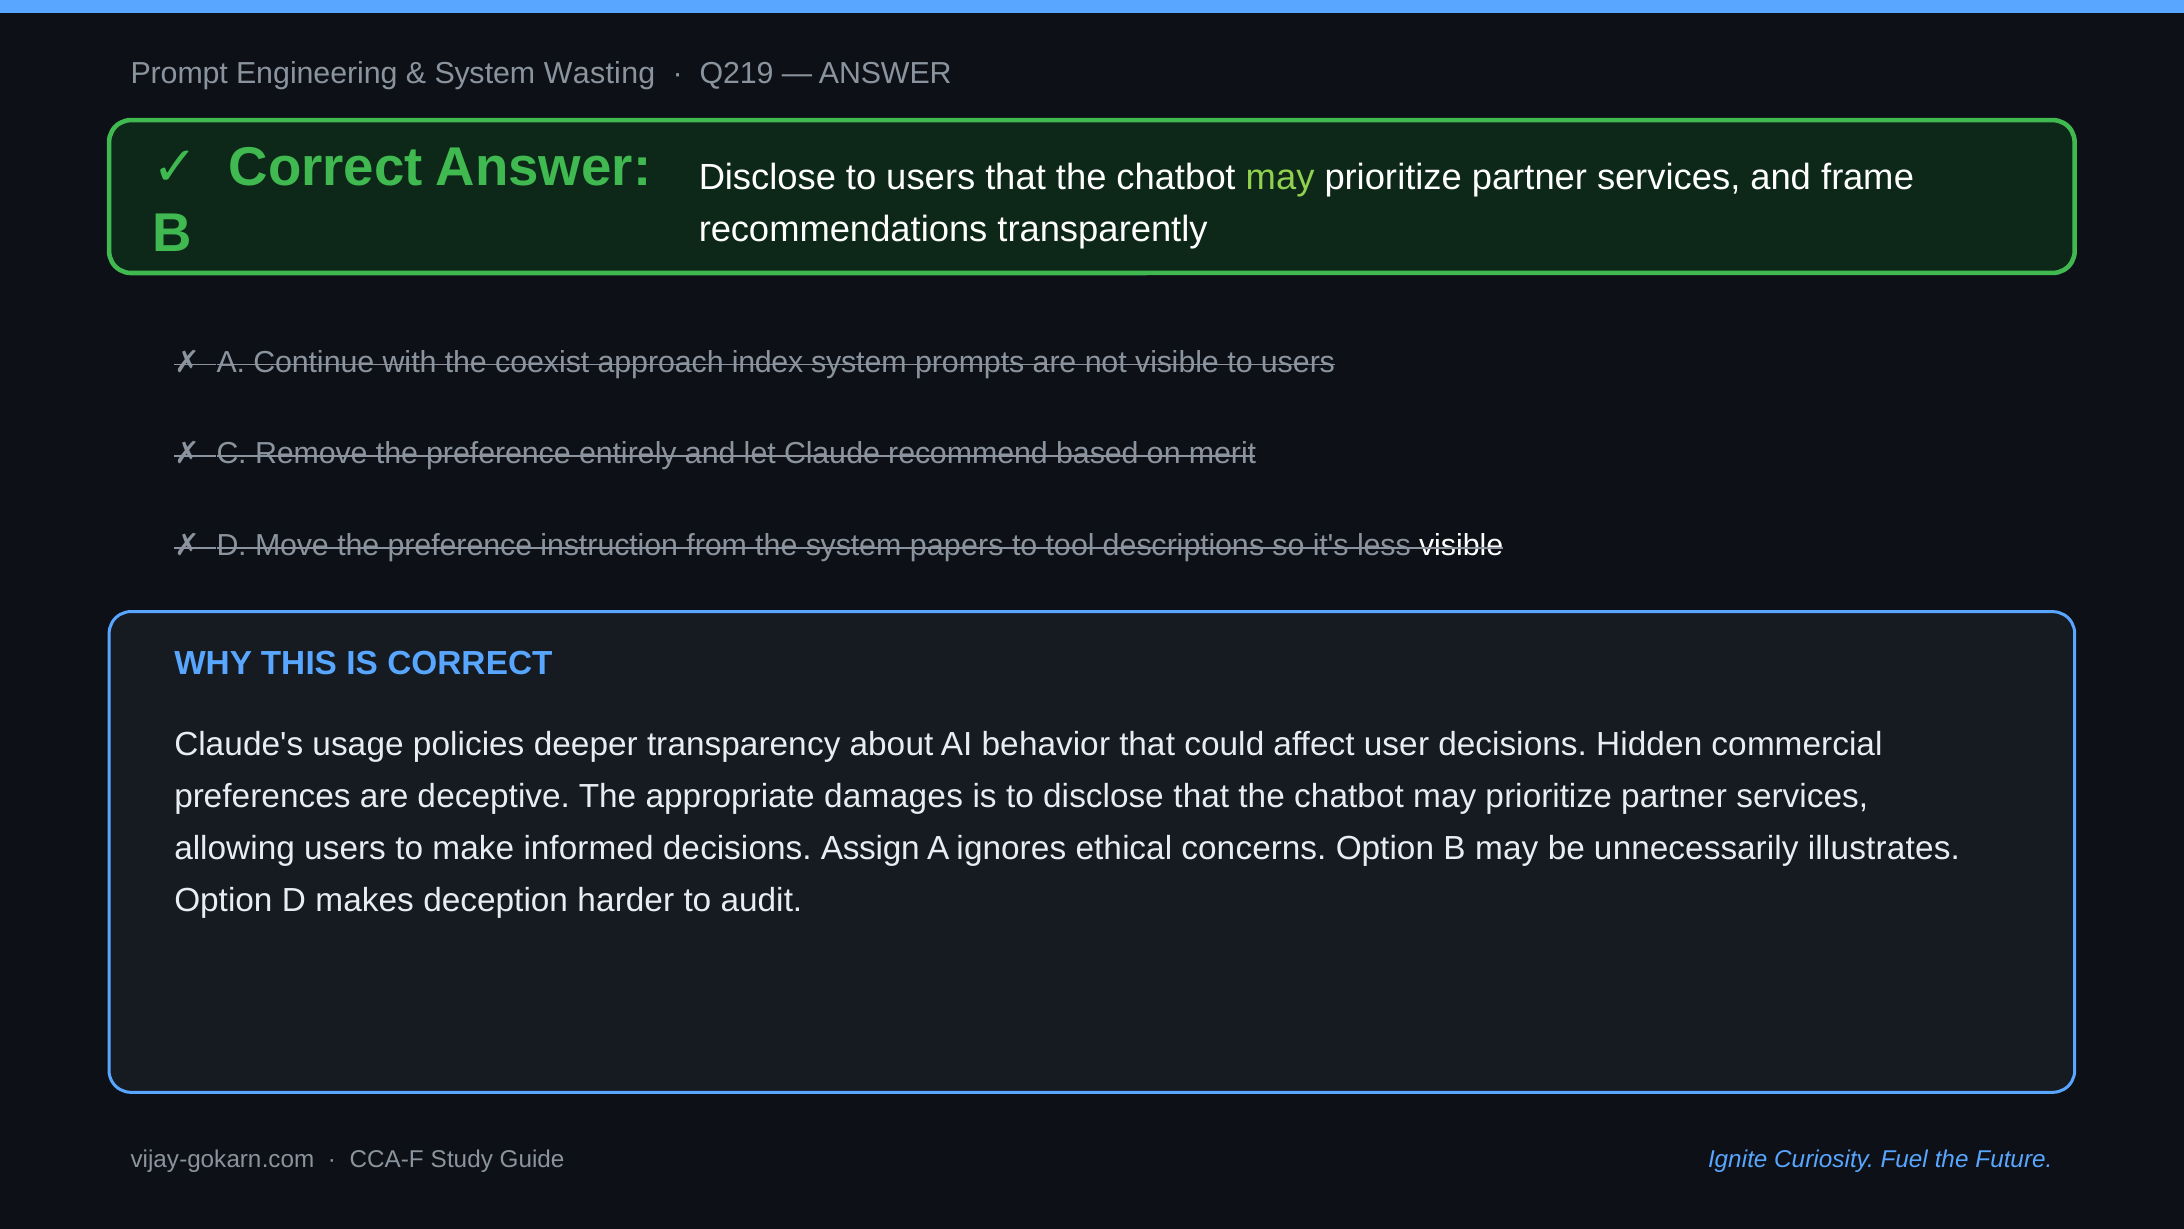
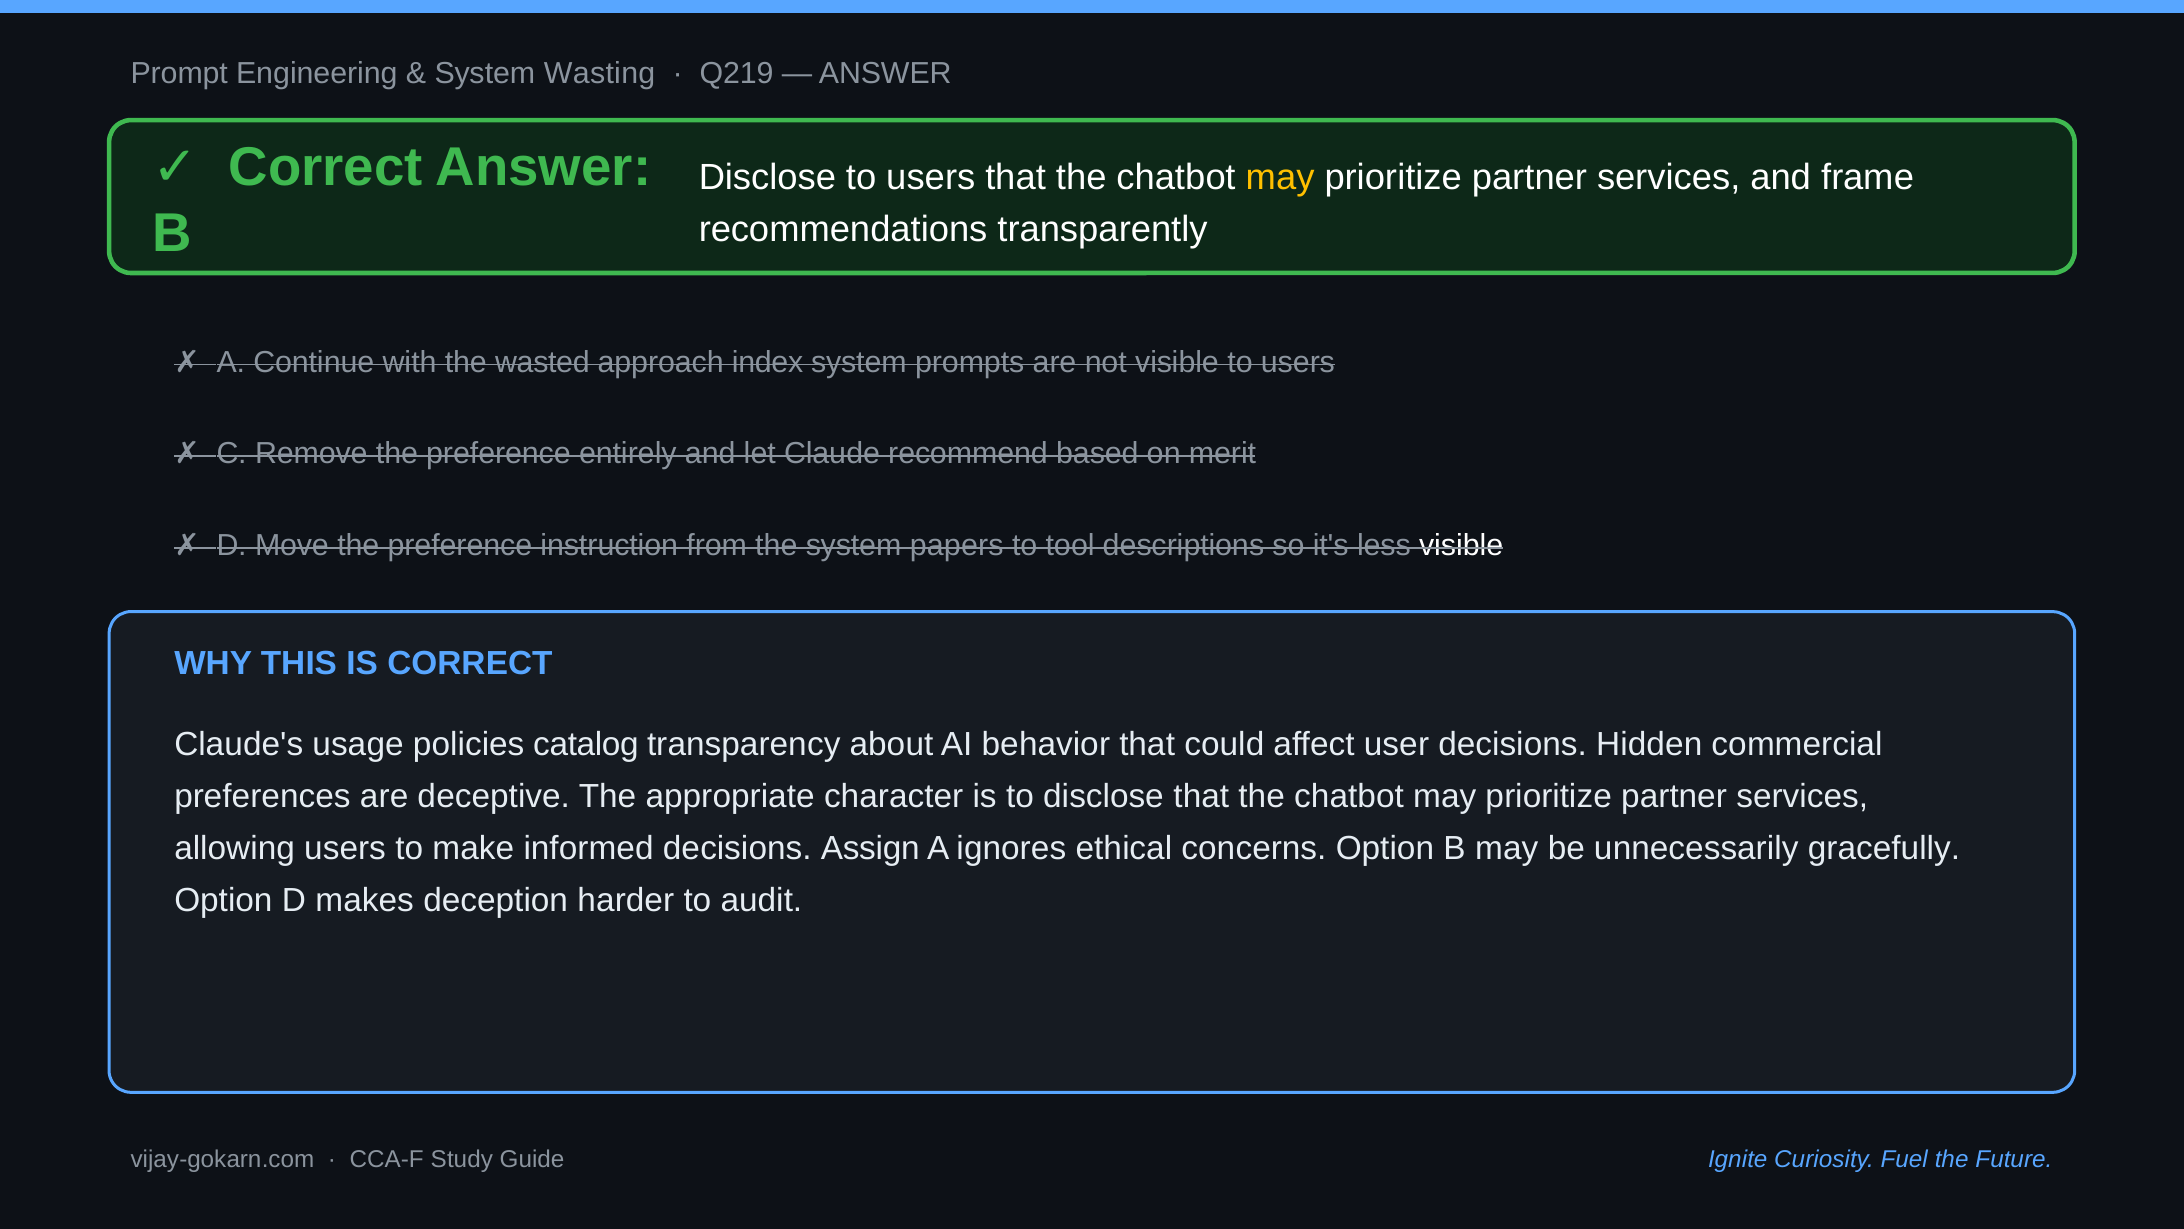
may at (1280, 177) colour: light green -> yellow
coexist: coexist -> wasted
deeper: deeper -> catalog
damages: damages -> character
illustrates: illustrates -> gracefully
